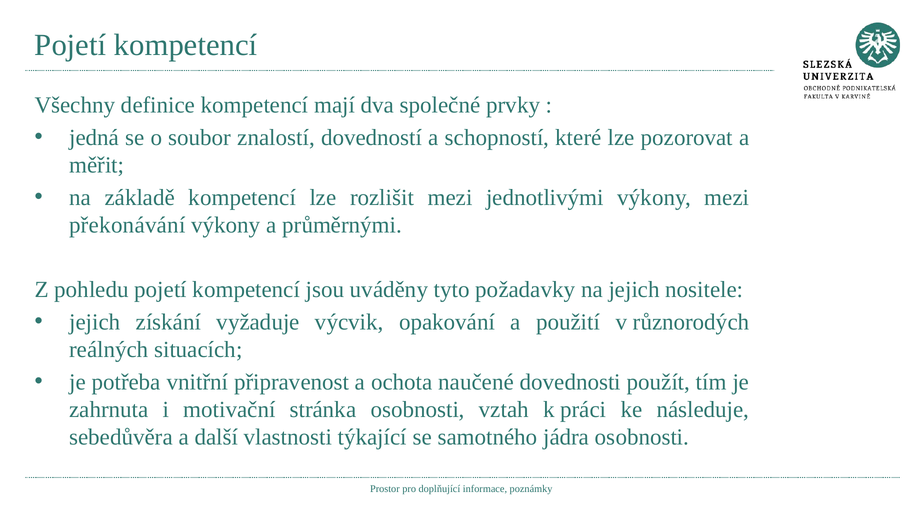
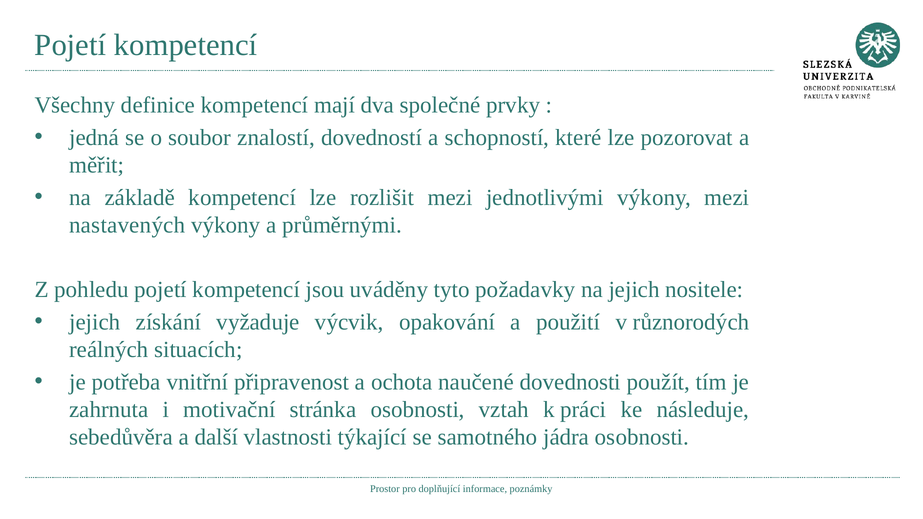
překonávání: překonávání -> nastavených
